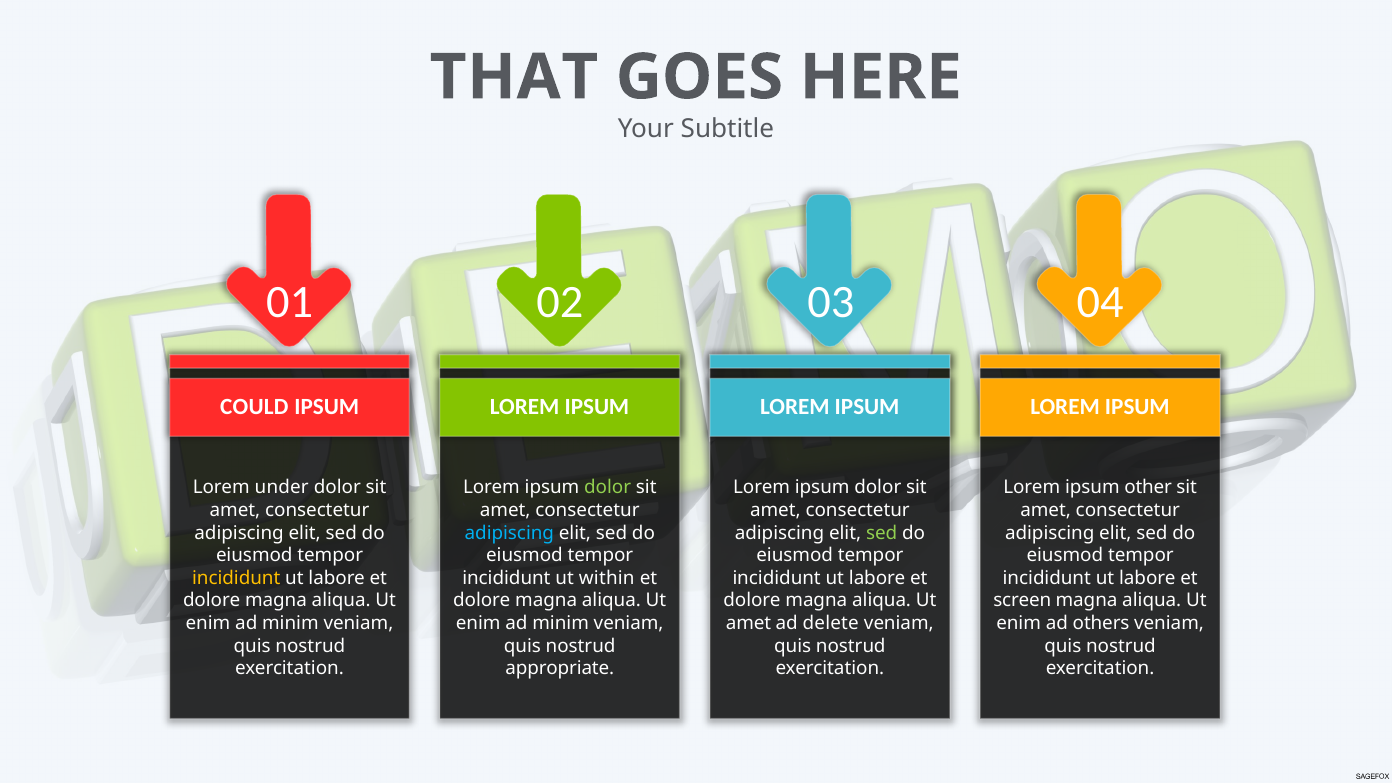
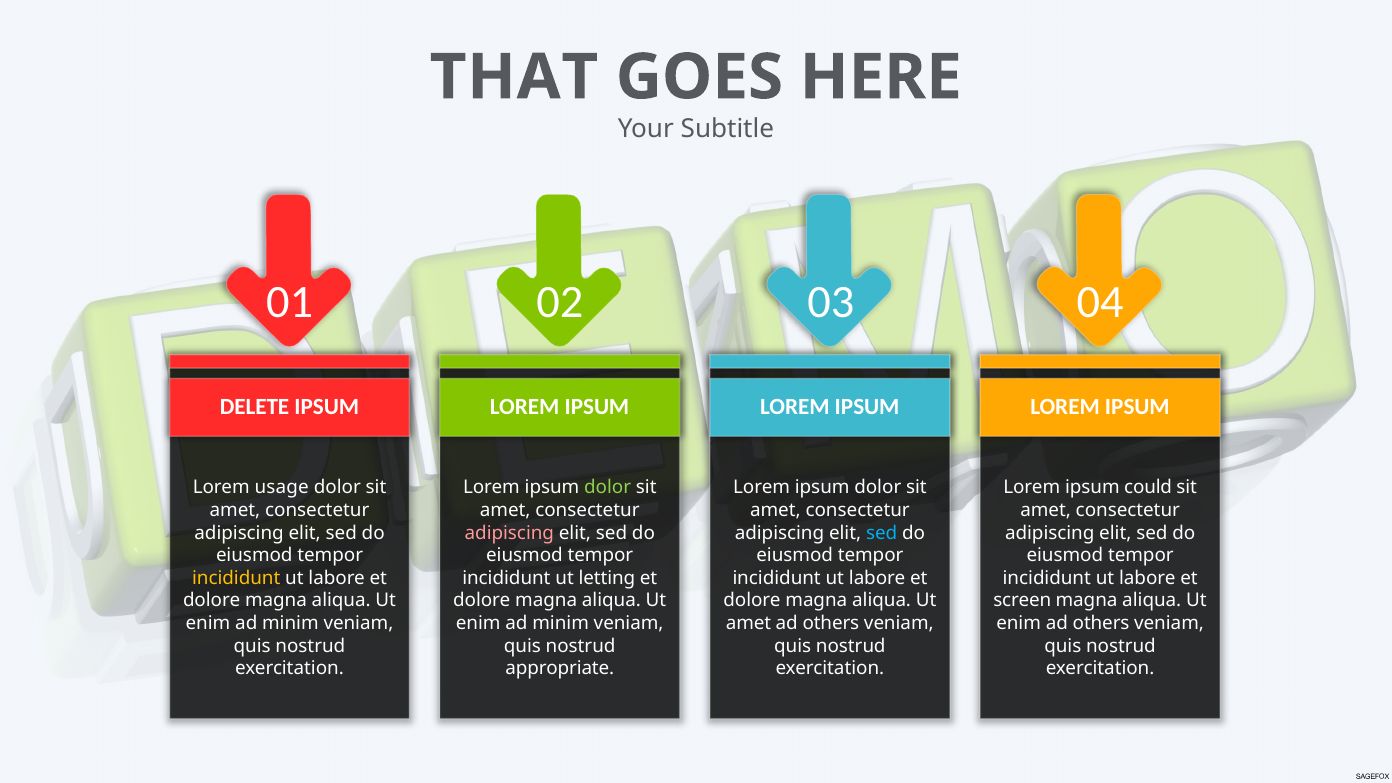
COULD: COULD -> DELETE
under: under -> usage
other: other -> could
adipiscing at (509, 533) colour: light blue -> pink
sed at (882, 533) colour: light green -> light blue
within: within -> letting
delete at (831, 623): delete -> others
